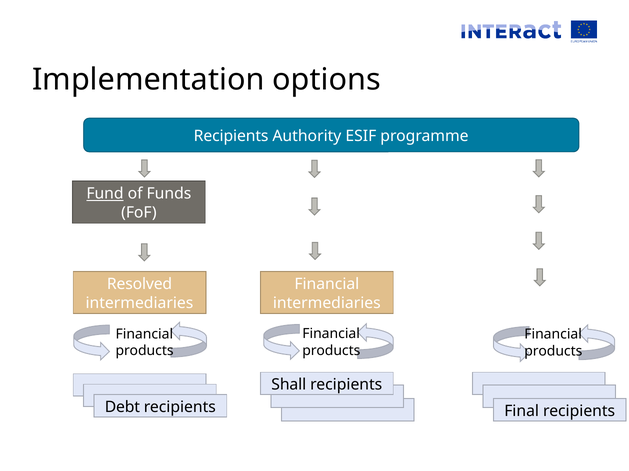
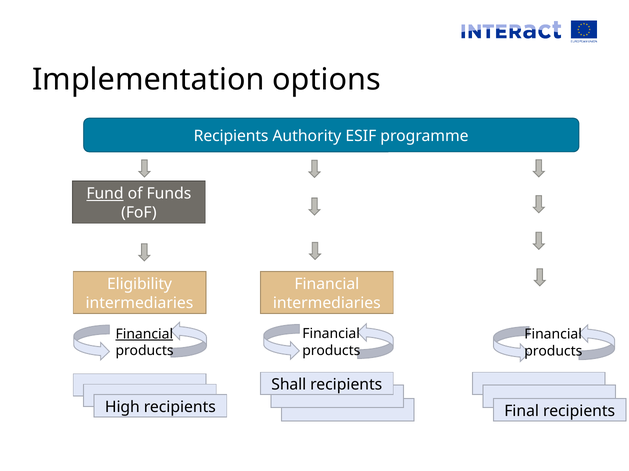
Resolved: Resolved -> Eligibility
Financial at (144, 335) underline: none -> present
Debt: Debt -> High
